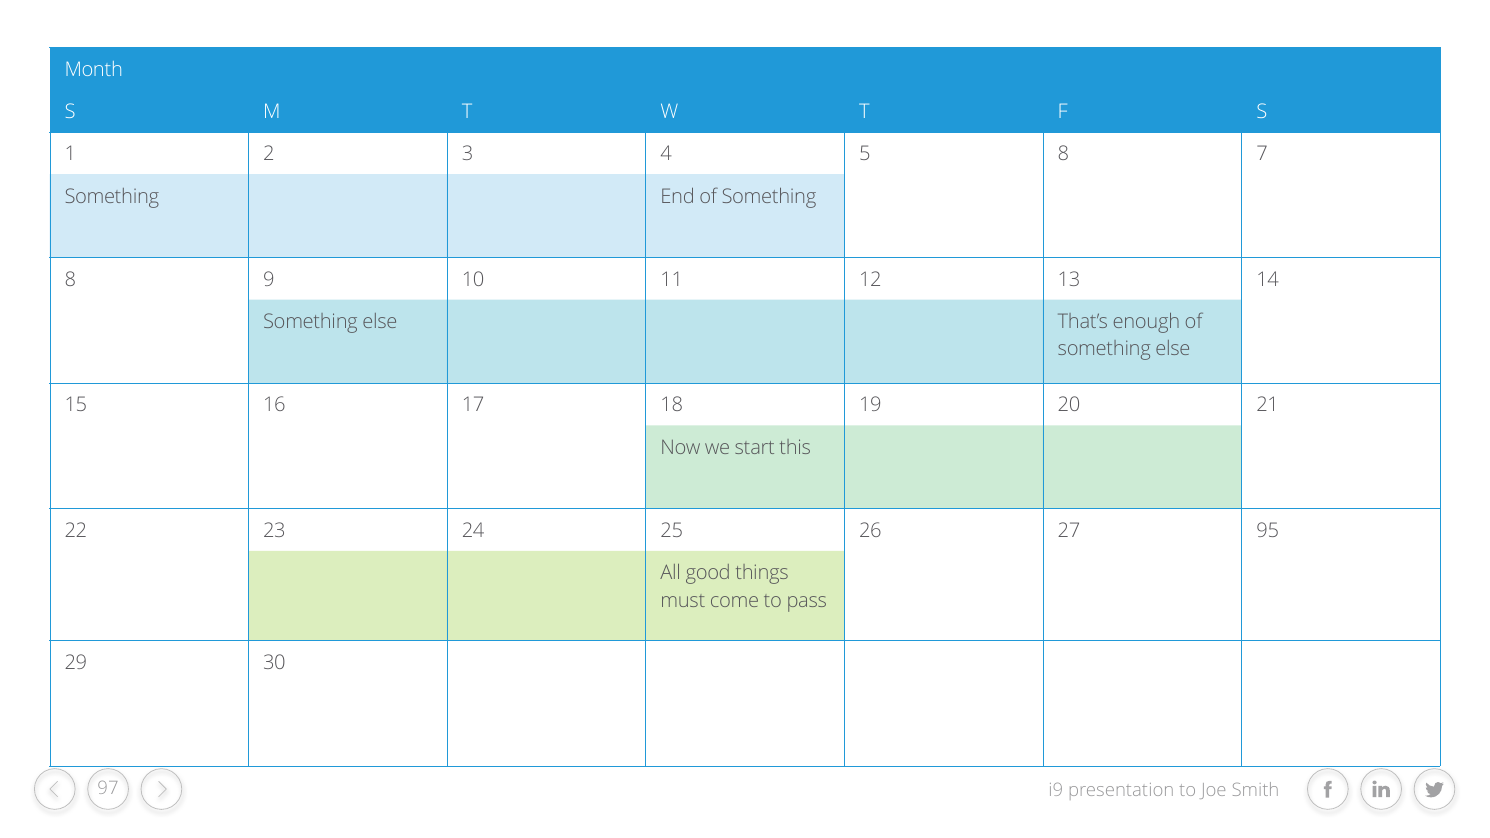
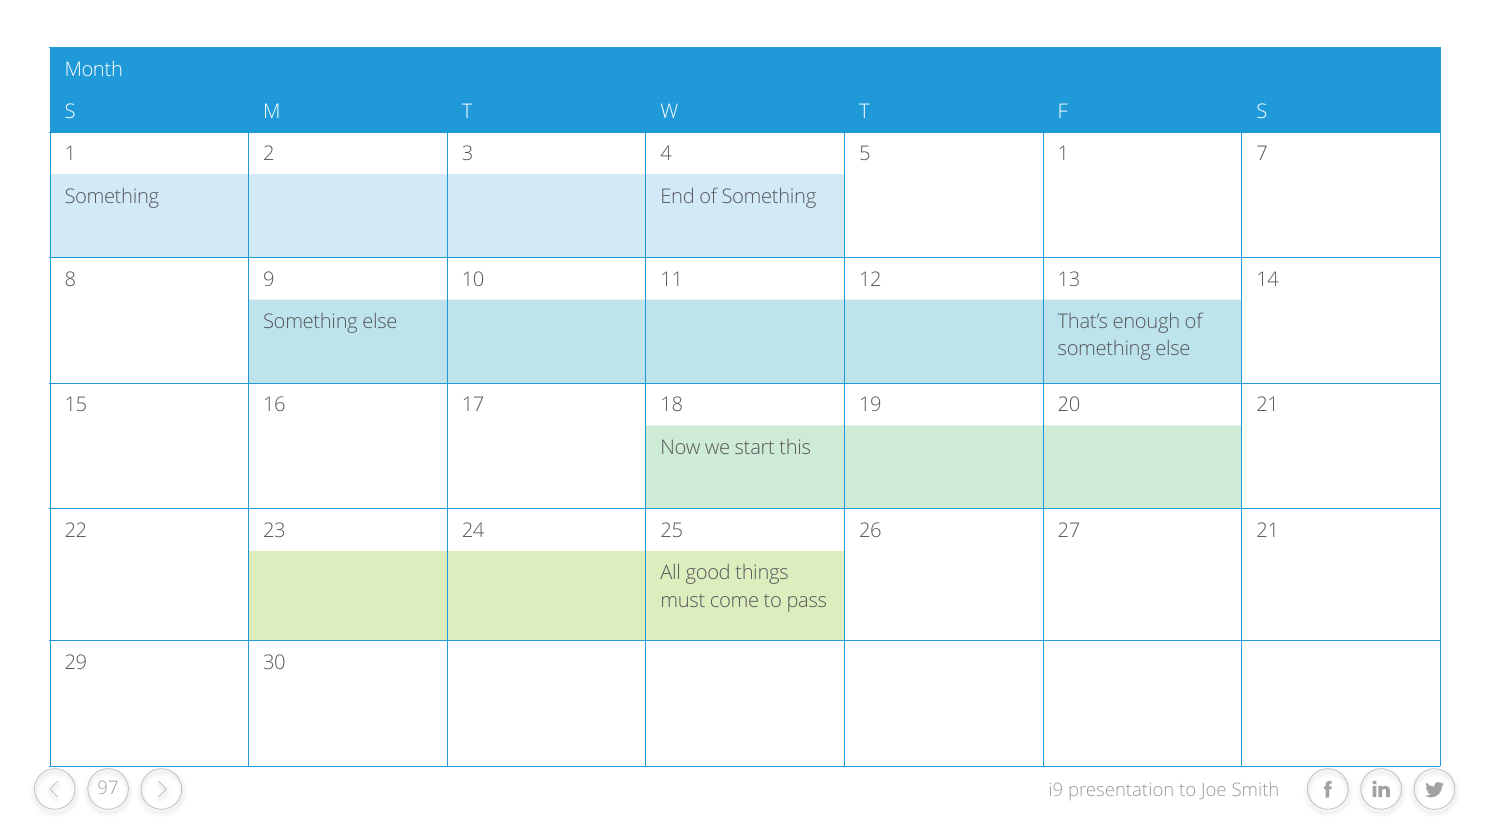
5 8: 8 -> 1
27 95: 95 -> 21
